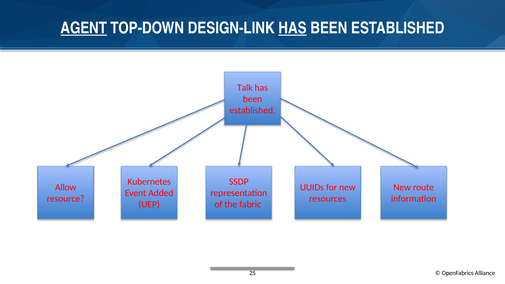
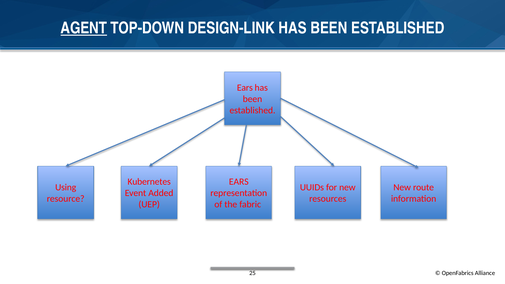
HAS at (293, 28) underline: present -> none
Talk at (245, 88): Talk -> Ears
SSDP at (239, 182): SSDP -> EARS
Allow: Allow -> Using
